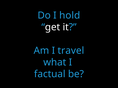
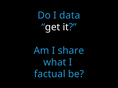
hold: hold -> data
travel: travel -> share
